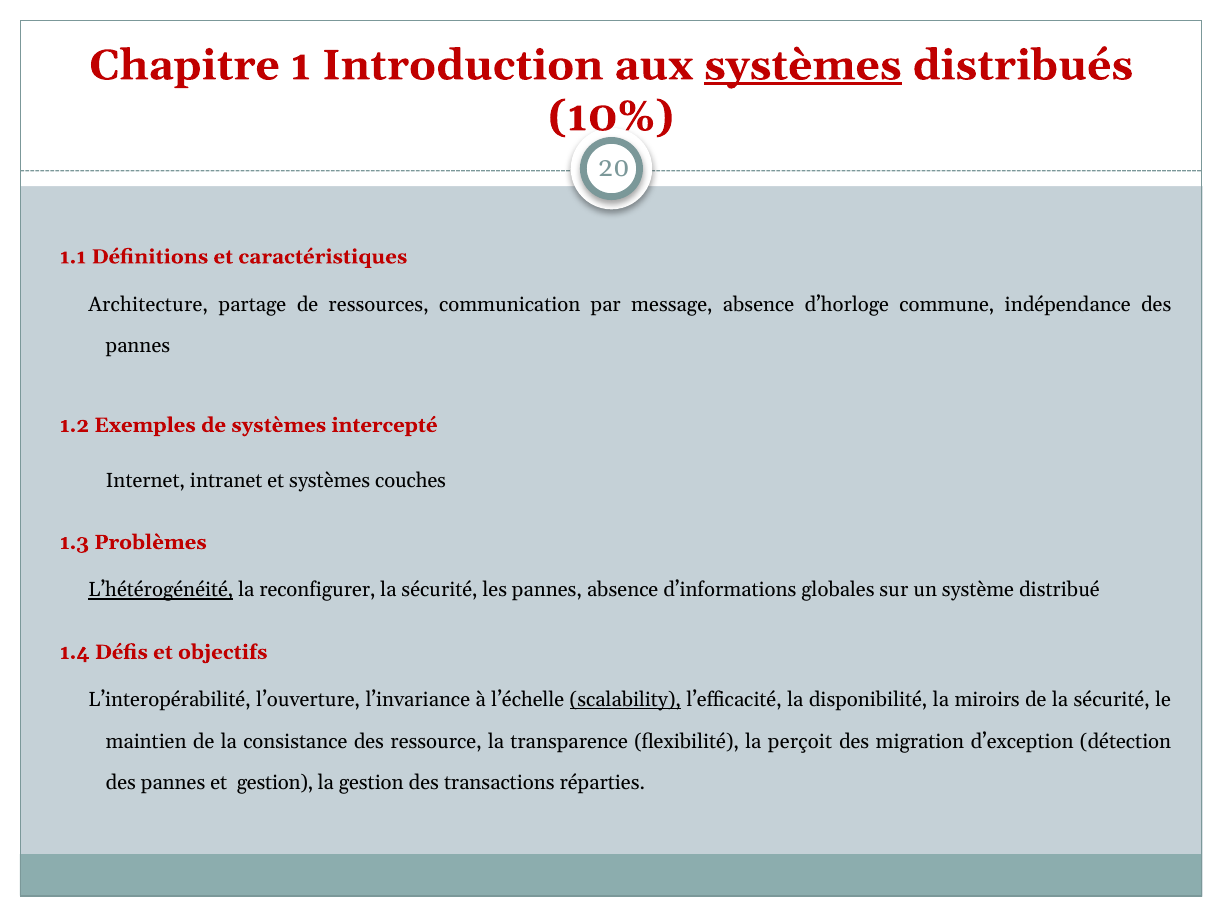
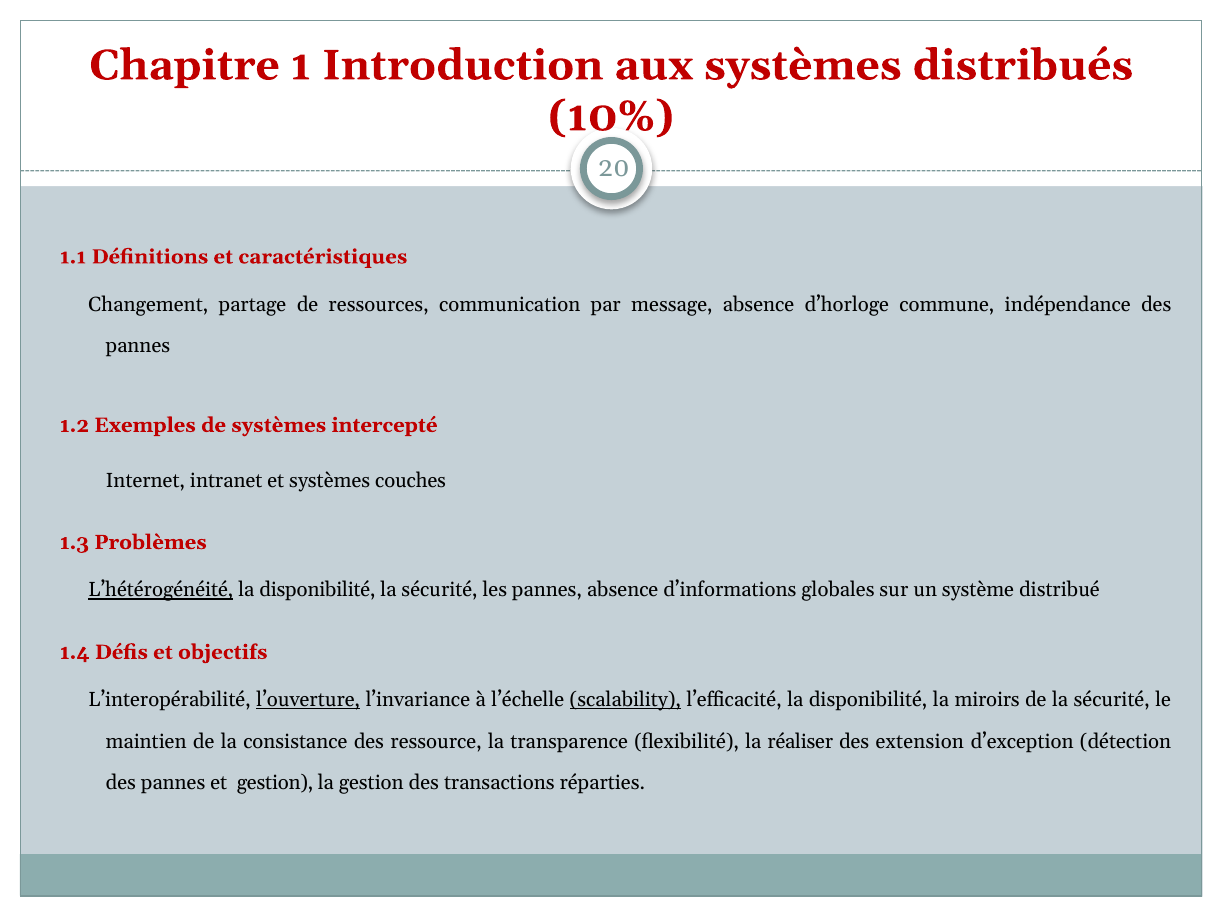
systèmes at (803, 65) underline: present -> none
Architecture: Architecture -> Changement
reconfigurer at (317, 590): reconfigurer -> disponibilité
l’ouverture underline: none -> present
perçoit: perçoit -> réaliser
migration: migration -> extension
